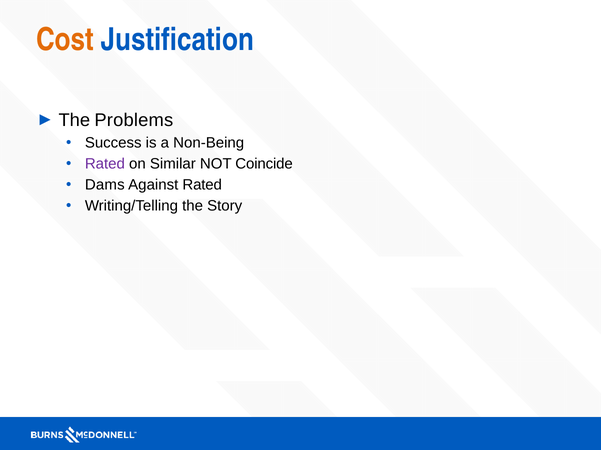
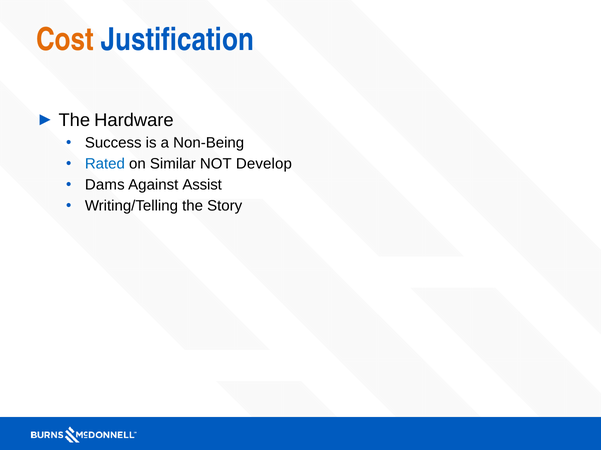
Problems: Problems -> Hardware
Rated at (105, 164) colour: purple -> blue
Coincide: Coincide -> Develop
Against Rated: Rated -> Assist
